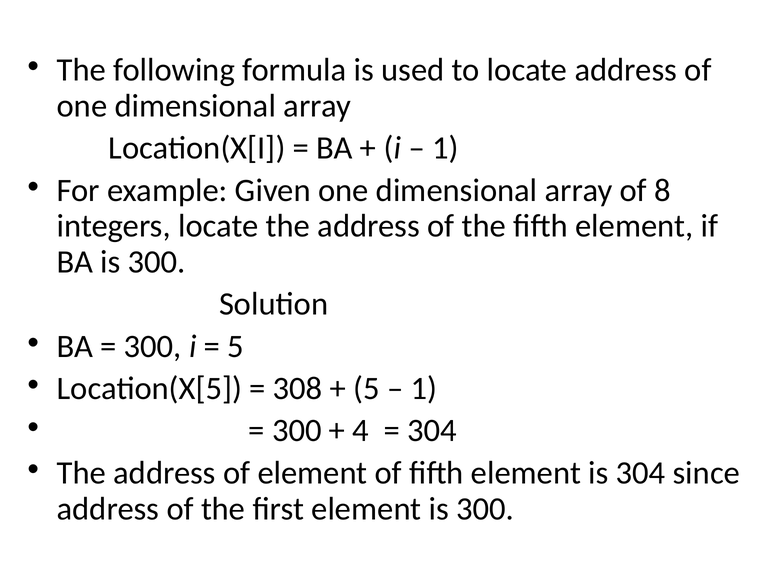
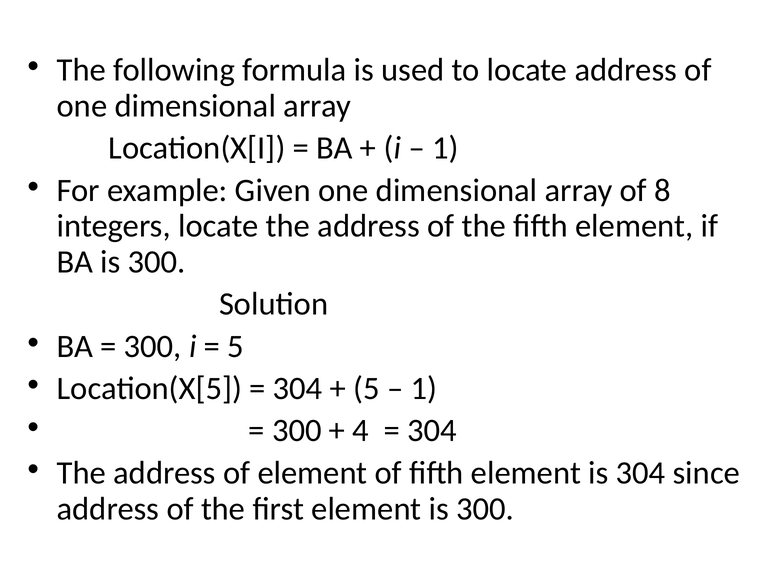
308 at (298, 388): 308 -> 304
